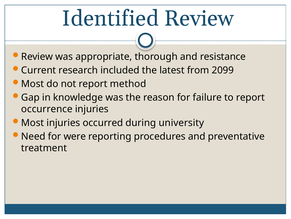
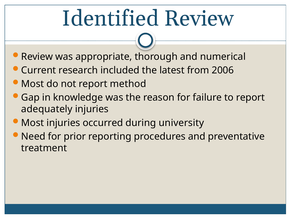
resistance: resistance -> numerical
2099: 2099 -> 2006
occurrence: occurrence -> adequately
were: were -> prior
